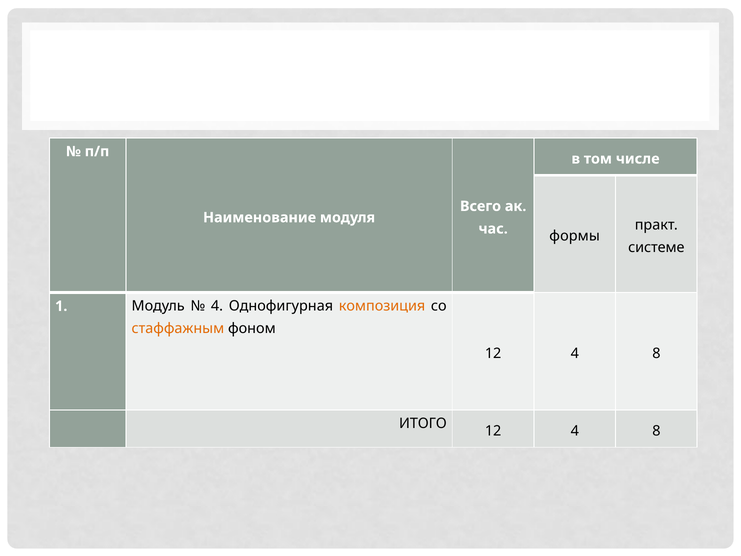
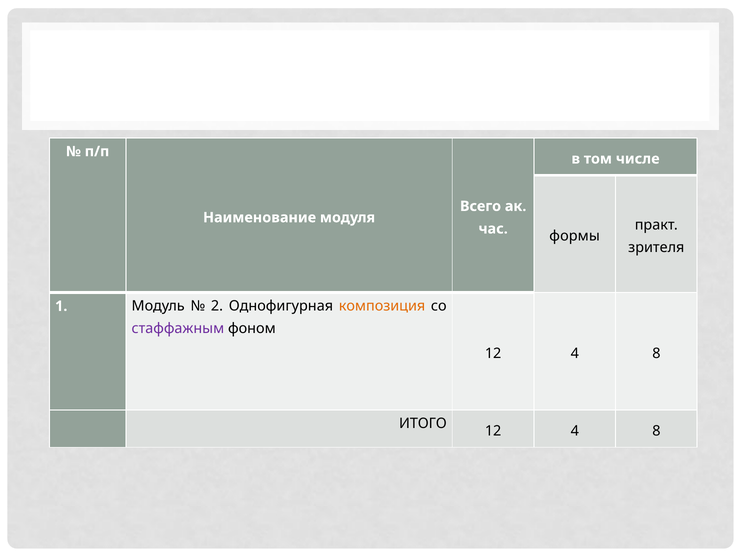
системе: системе -> зрителя
4 at (217, 306): 4 -> 2
стаффажным colour: orange -> purple
